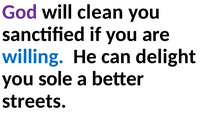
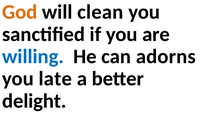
God colour: purple -> orange
delight: delight -> adorns
sole: sole -> late
streets: streets -> delight
